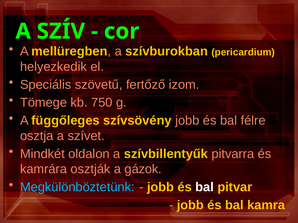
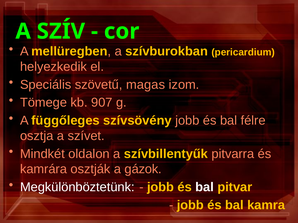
fertőző: fertőző -> magas
750: 750 -> 907
Megkülönböztetünk colour: light blue -> white
